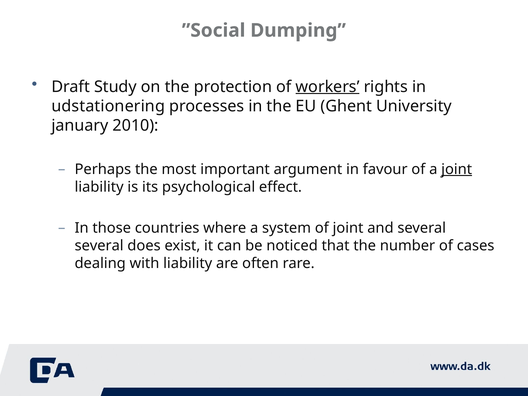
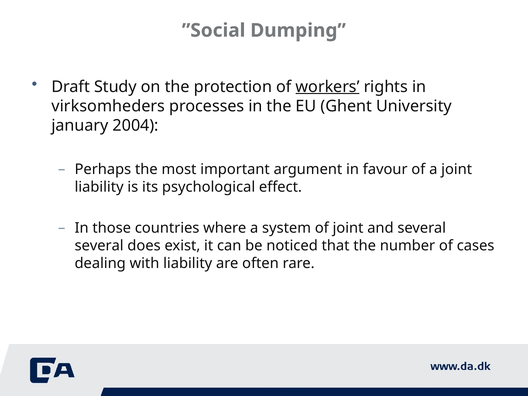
udstationering: udstationering -> virksomheders
2010: 2010 -> 2004
joint at (457, 169) underline: present -> none
